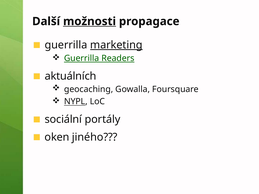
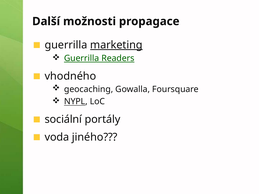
možnosti underline: present -> none
aktuálních: aktuálních -> vhodného
oken: oken -> voda
